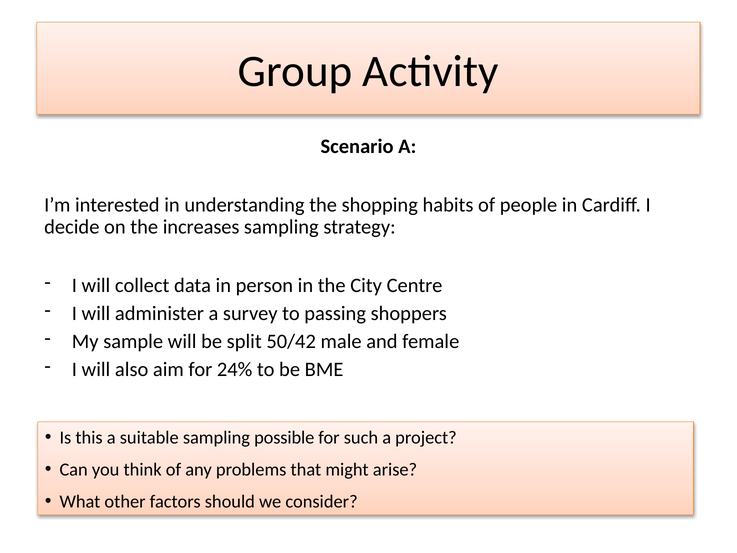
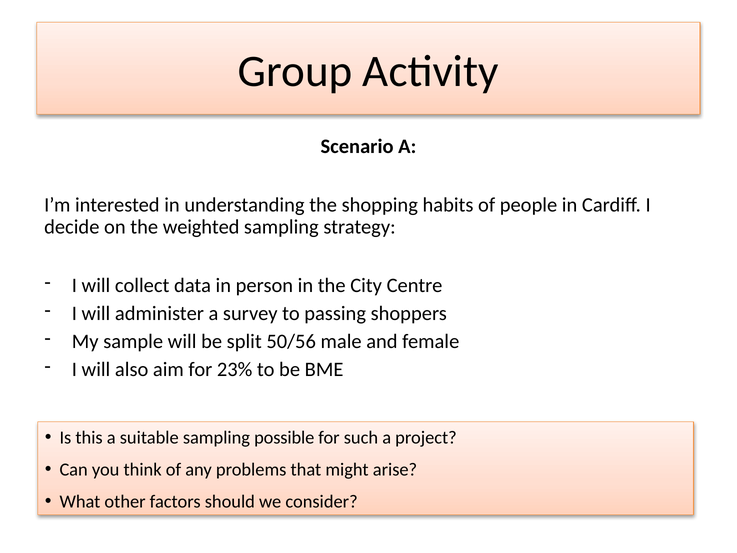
increases: increases -> weighted
50/42: 50/42 -> 50/56
24%: 24% -> 23%
